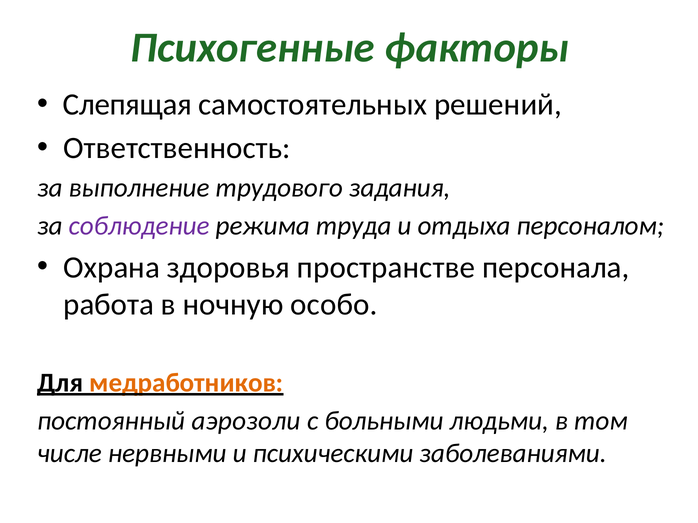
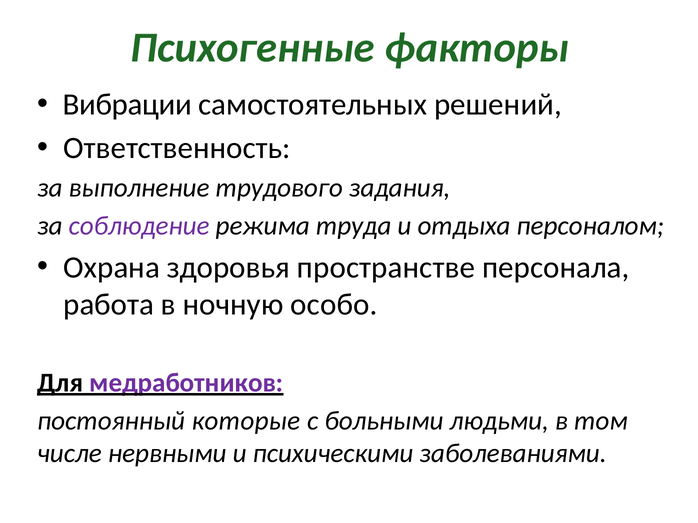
Слепящая: Слепящая -> Вибрации
медработников colour: orange -> purple
аэрозоли: аэрозоли -> которые
